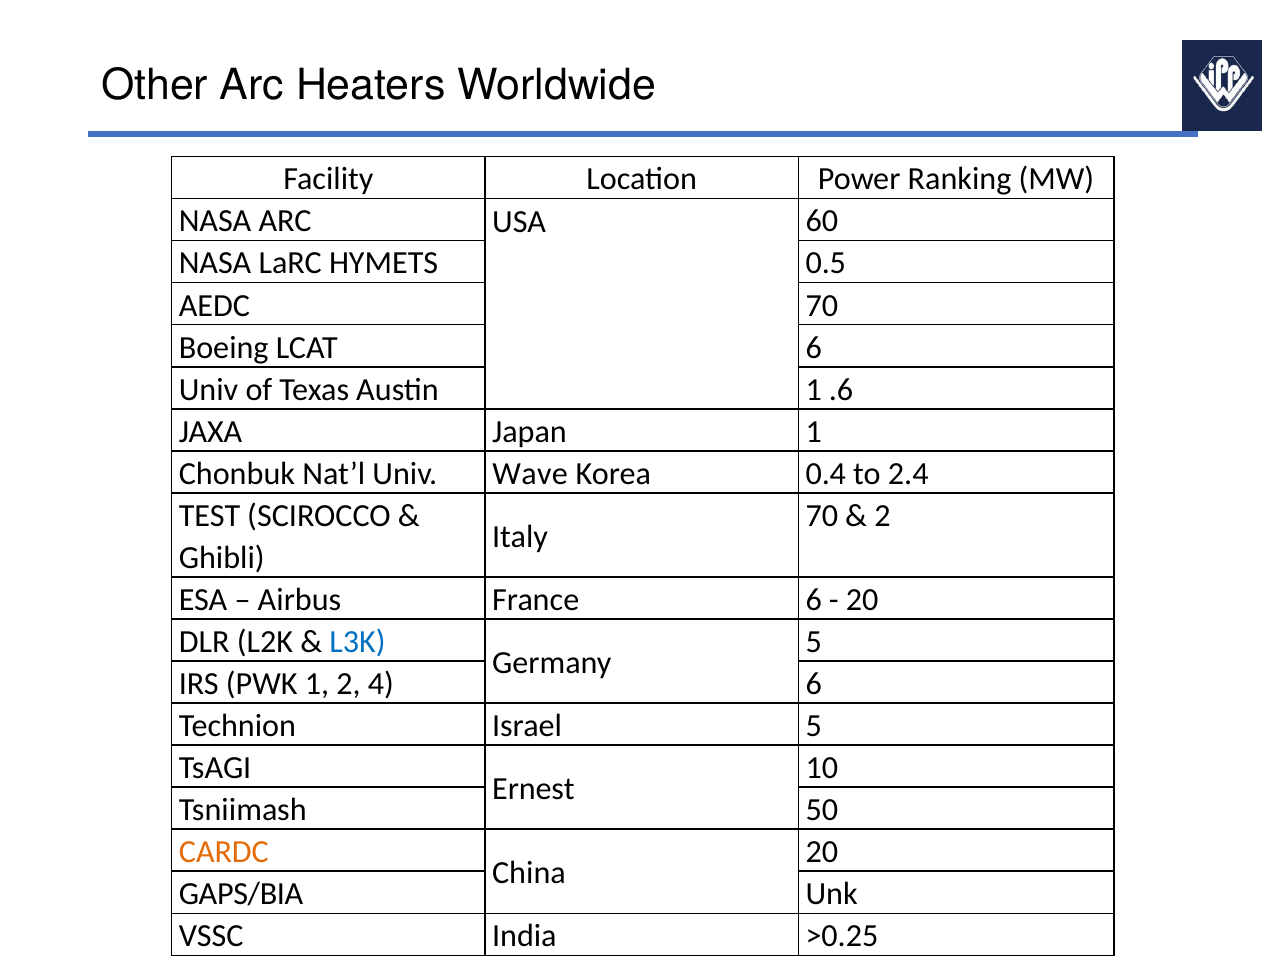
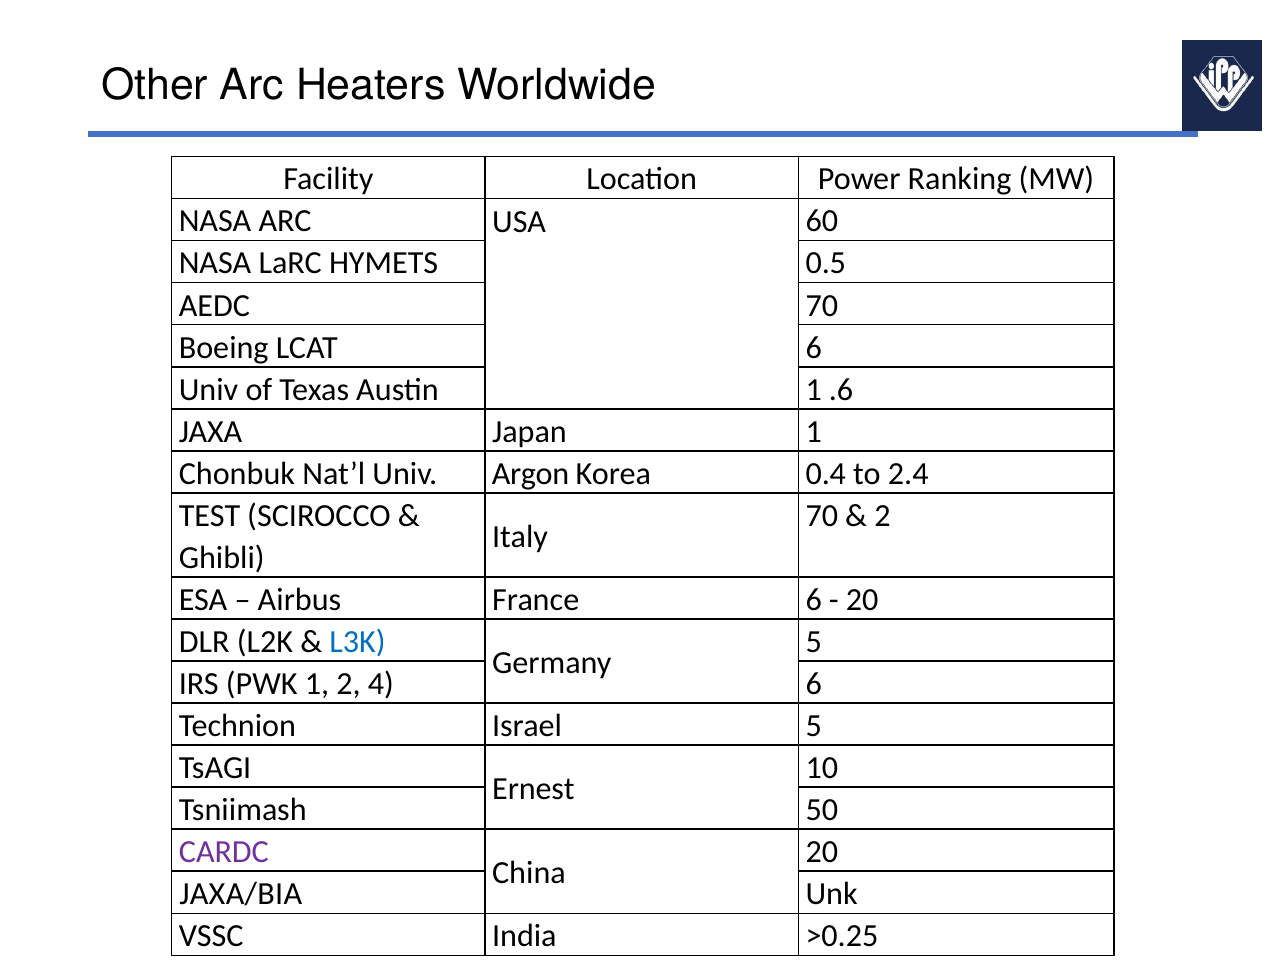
Wave: Wave -> Argon
CARDC colour: orange -> purple
GAPS/BIA: GAPS/BIA -> JAXA/BIA
